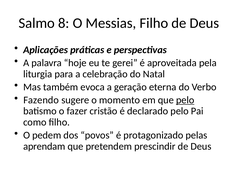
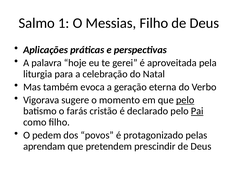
8: 8 -> 1
Fazendo: Fazendo -> Vigorava
fazer: fazer -> farás
Pai underline: none -> present
